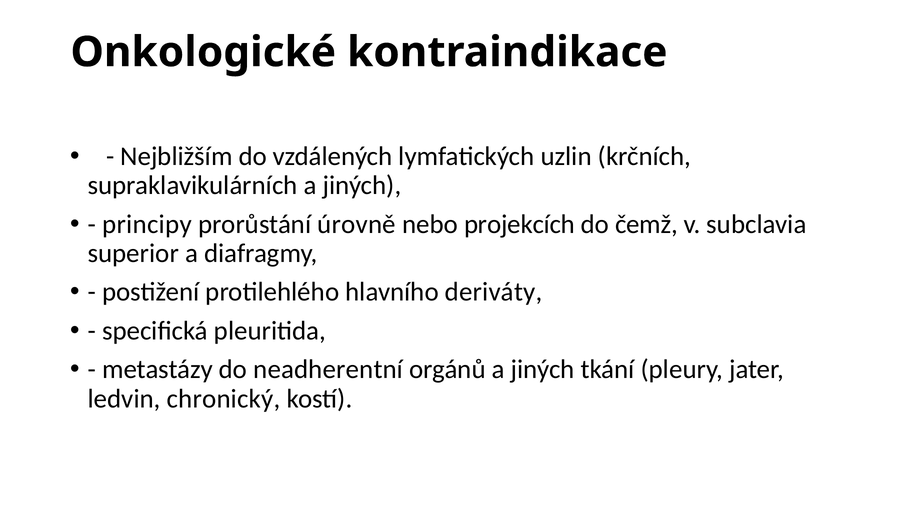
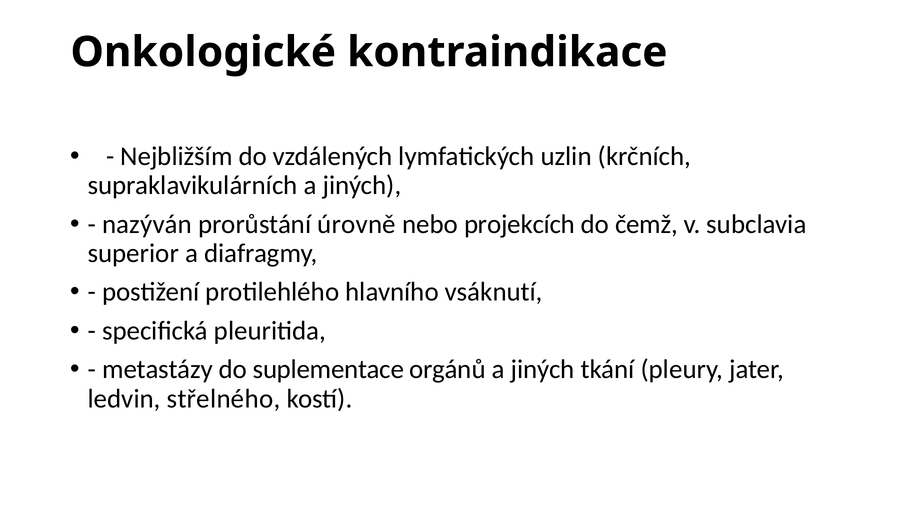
principy: principy -> nazýván
deriváty: deriváty -> vsáknutí
neadherentní: neadherentní -> suplementace
chronický: chronický -> střelného
